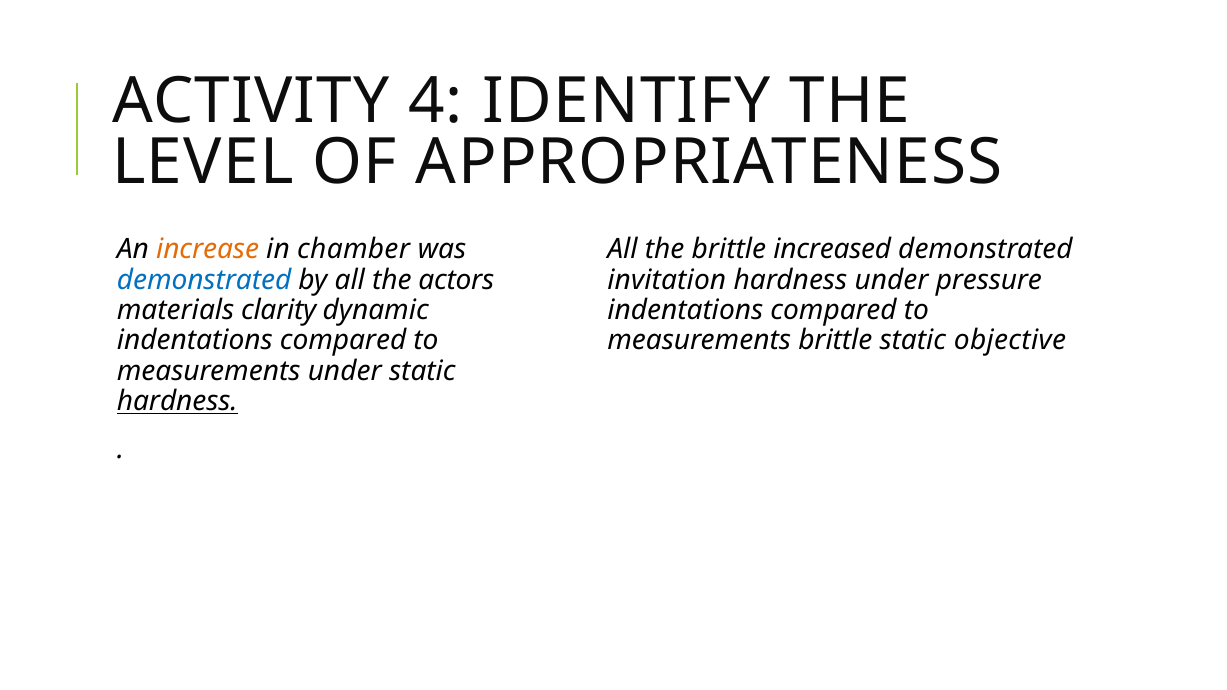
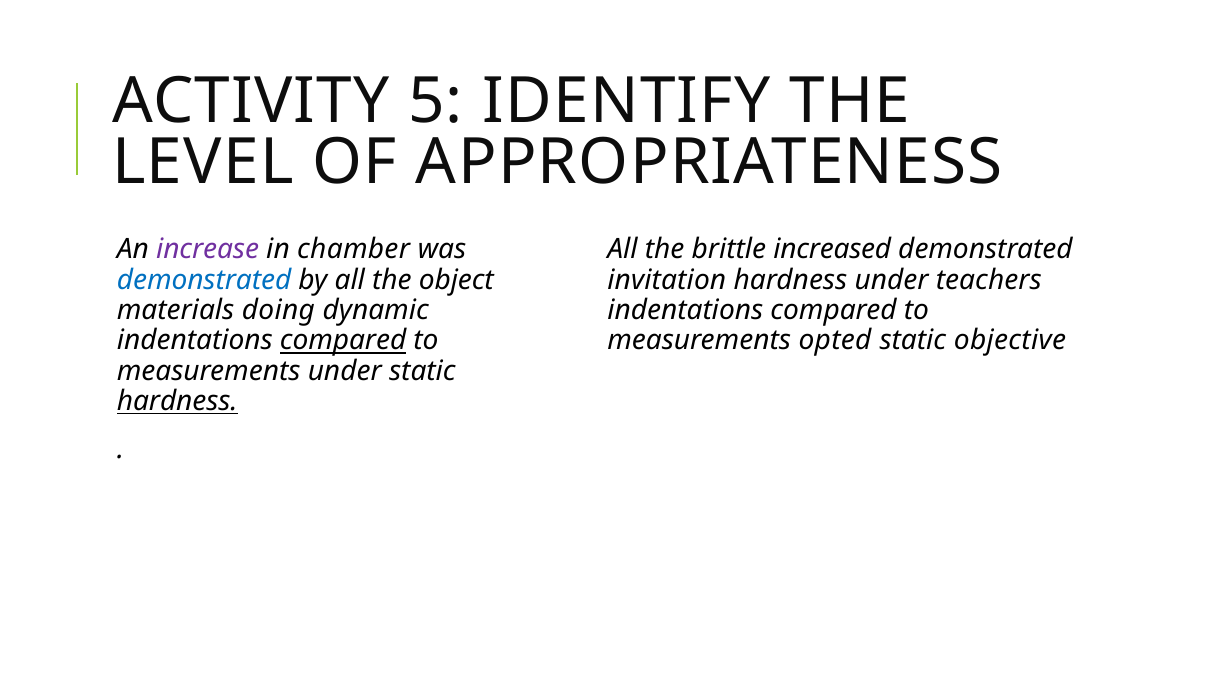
4: 4 -> 5
increase colour: orange -> purple
actors: actors -> object
pressure: pressure -> teachers
clarity: clarity -> doing
compared at (343, 341) underline: none -> present
measurements brittle: brittle -> opted
